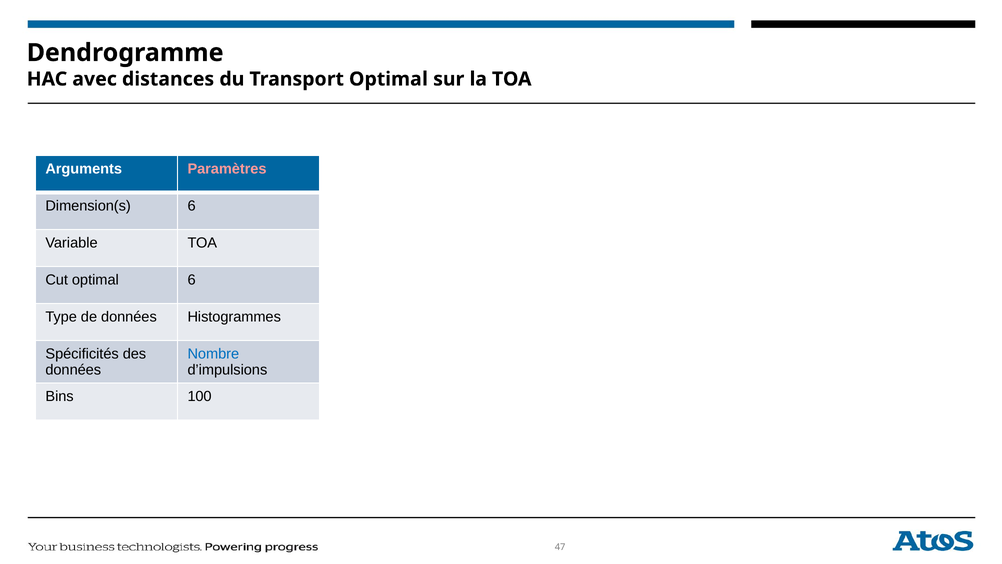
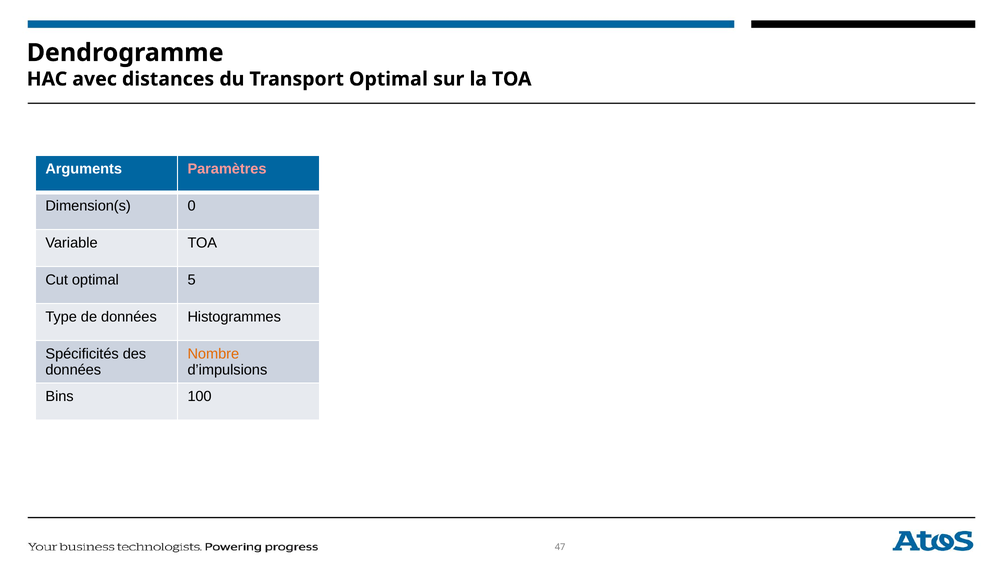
Dimension(s 6: 6 -> 0
optimal 6: 6 -> 5
Nombre colour: blue -> orange
